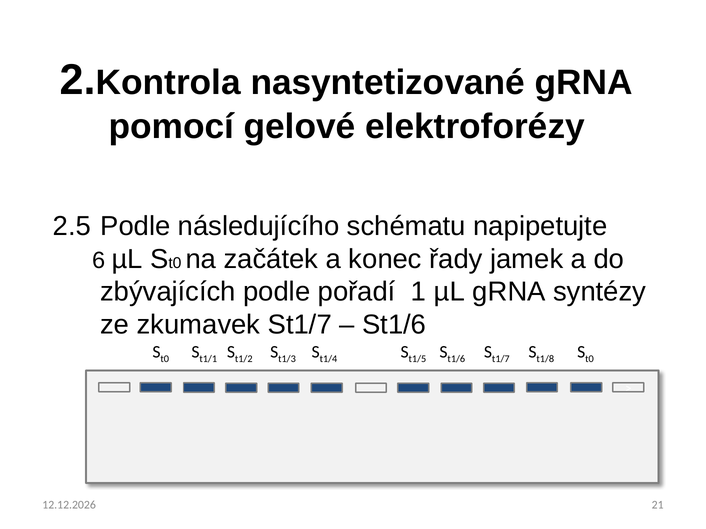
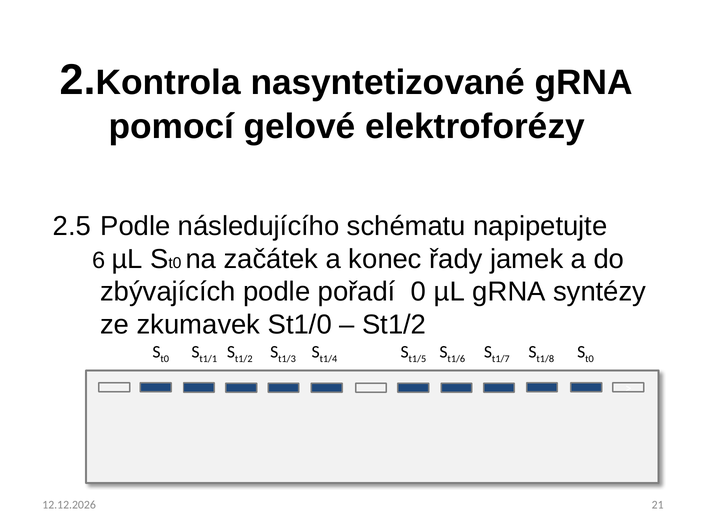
1: 1 -> 0
St1/7: St1/7 -> St1/0
St1/6: St1/6 -> St1/2
